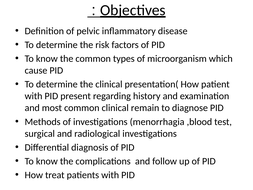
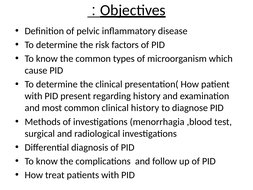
clinical remain: remain -> history
